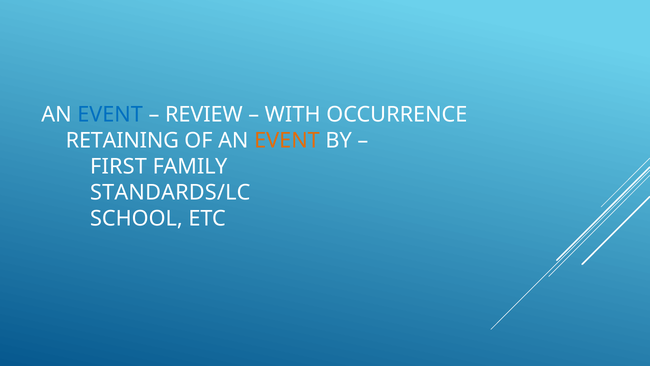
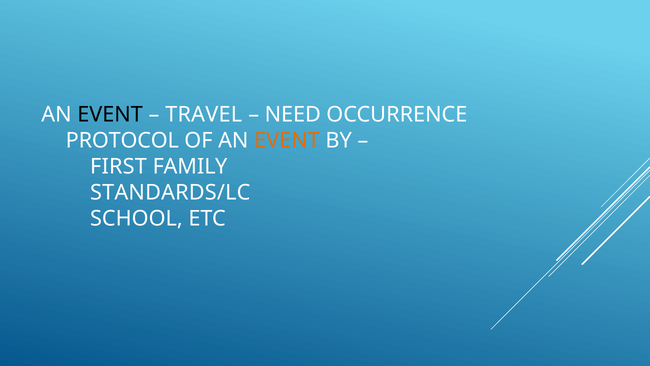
EVENT at (110, 114) colour: blue -> black
REVIEW: REVIEW -> TRAVEL
WITH: WITH -> NEED
RETAINING: RETAINING -> PROTOCOL
